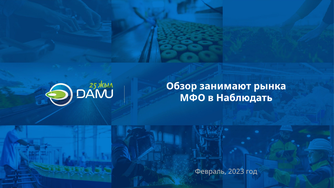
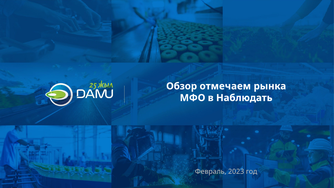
занимают: занимают -> отмечаем
